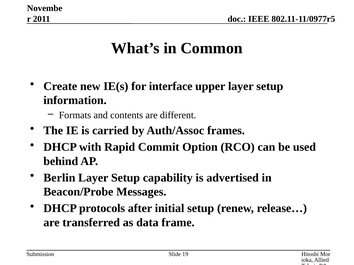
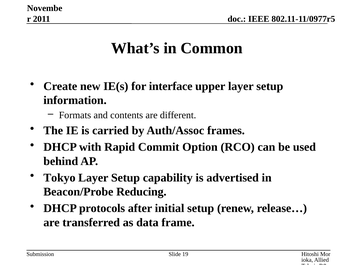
Berlin: Berlin -> Tokyo
Messages: Messages -> Reducing
